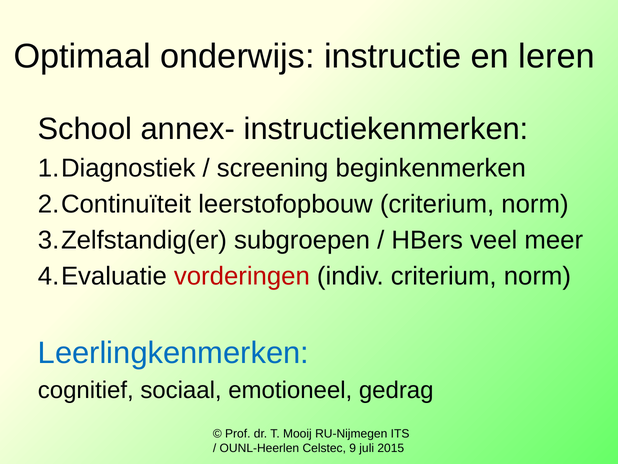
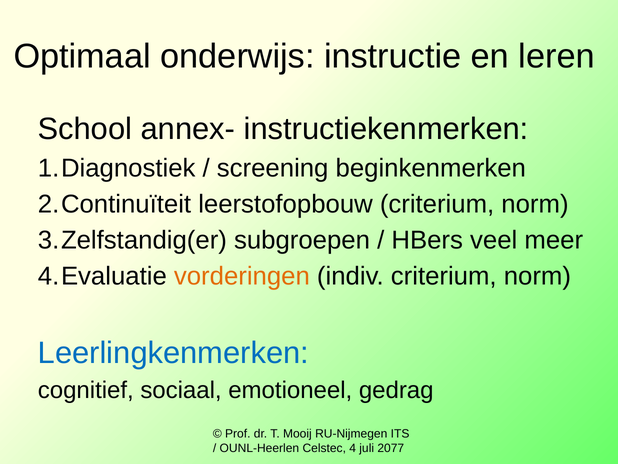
vorderingen colour: red -> orange
9: 9 -> 4
2015: 2015 -> 2077
